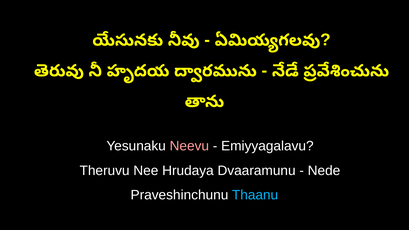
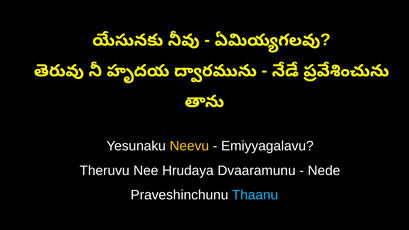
Neevu colour: pink -> yellow
